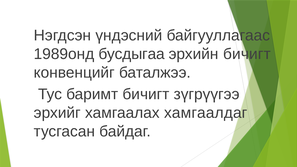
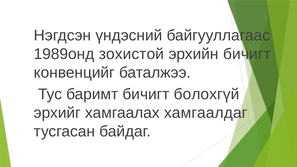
бусдыгаа: бусдыгаа -> зохистой
зүгрүүгээ: зүгрүүгээ -> болохгүй
